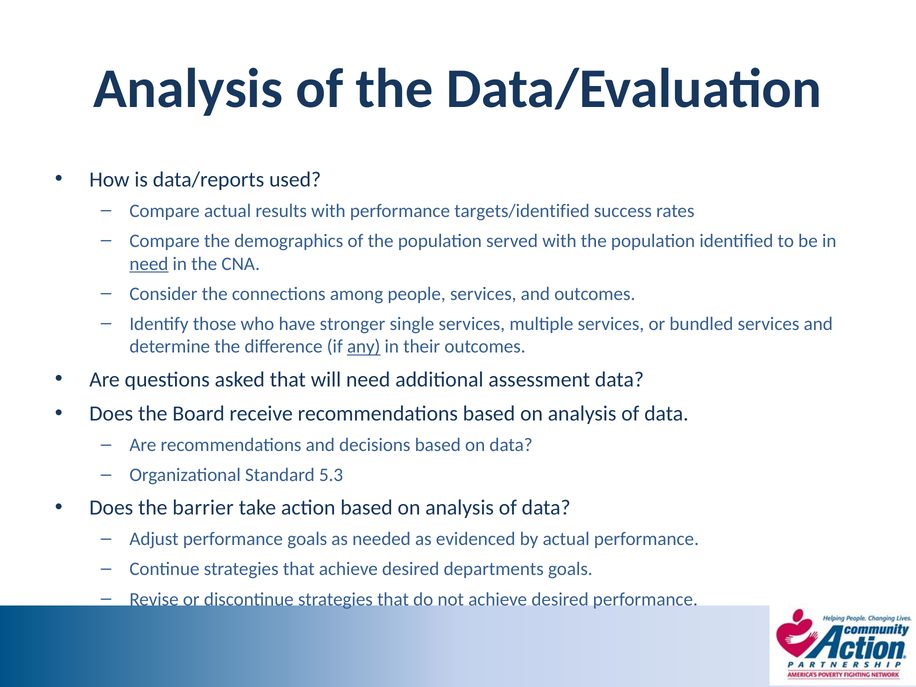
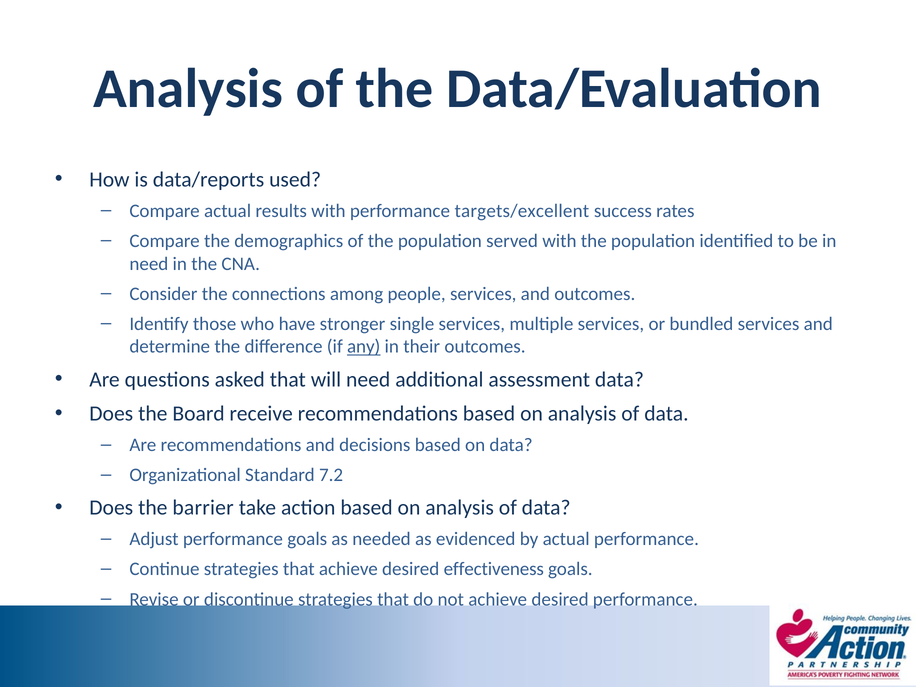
targets/identified: targets/identified -> targets/excellent
need at (149, 264) underline: present -> none
5.3: 5.3 -> 7.2
departments: departments -> effectiveness
